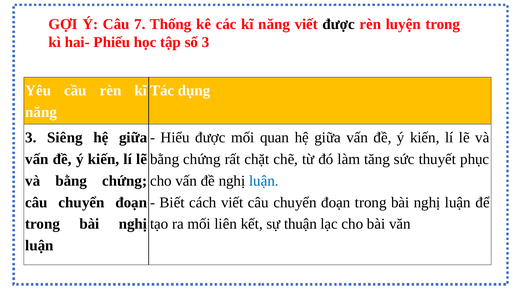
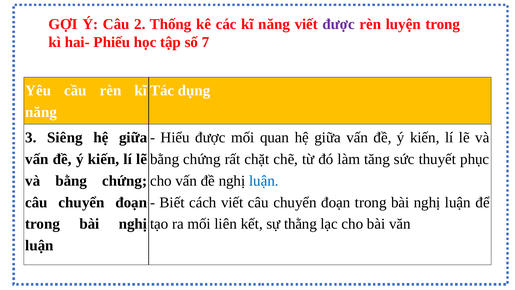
7: 7 -> 2
được at (339, 24) colour: black -> purple
số 3: 3 -> 7
thuận: thuận -> thằng
